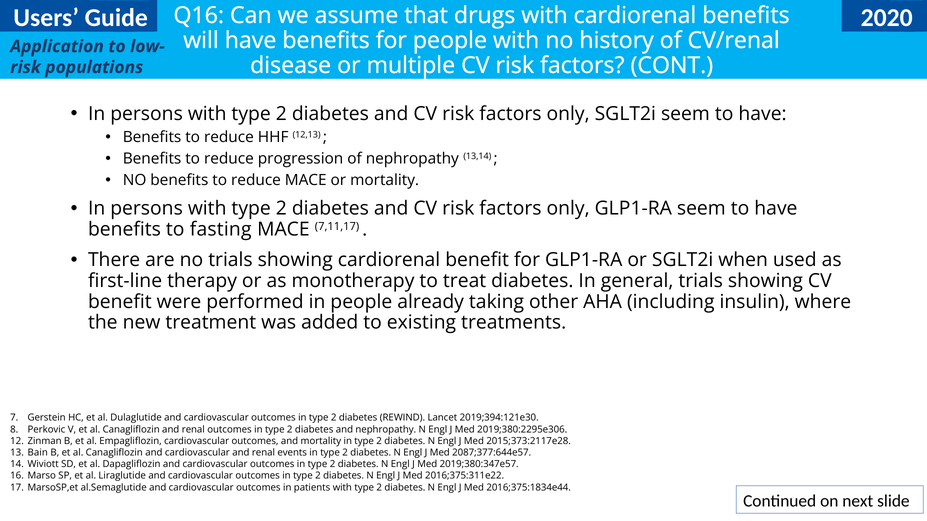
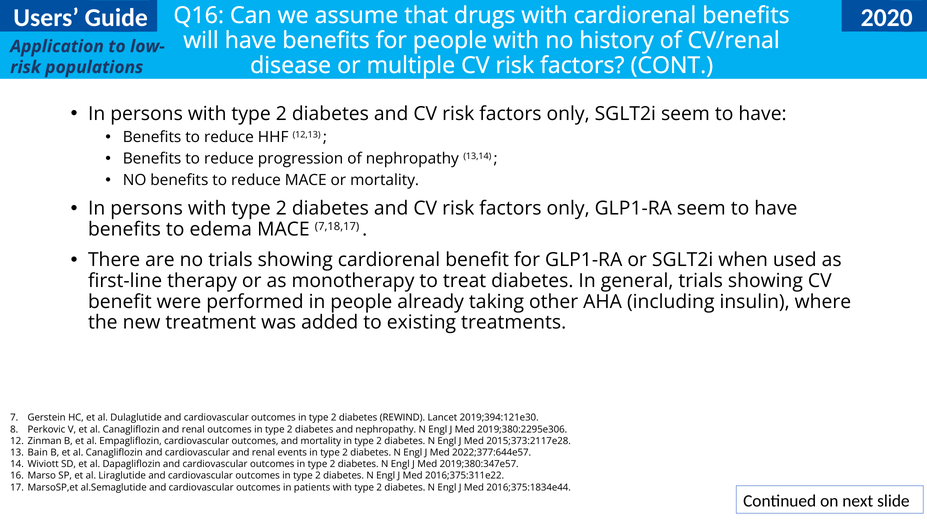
fasting: fasting -> edema
7,11,17: 7,11,17 -> 7,18,17
2087;377:644e57: 2087;377:644e57 -> 2022;377:644e57
